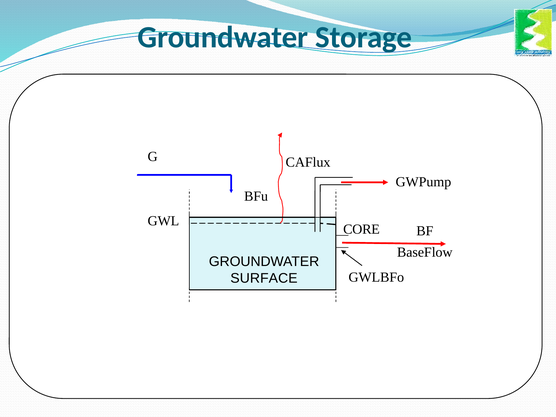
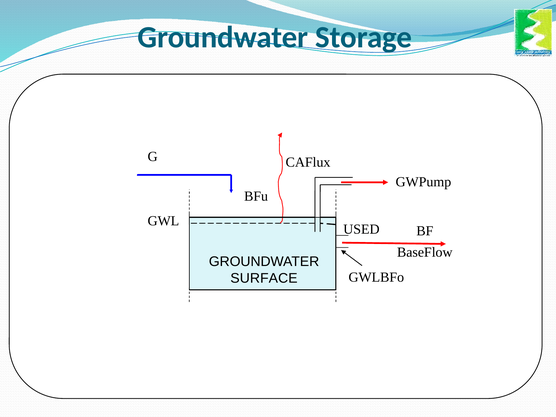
CORE: CORE -> USED
